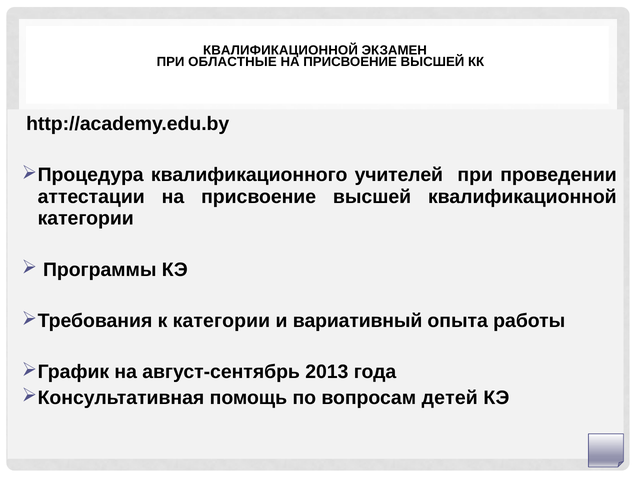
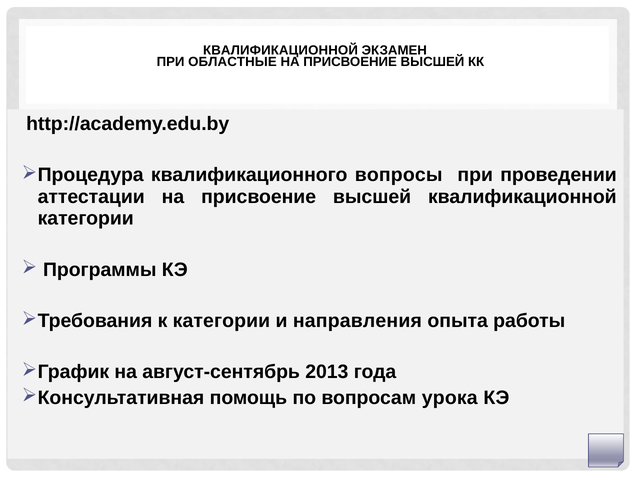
учителей: учителей -> вопросы
вариативный: вариативный -> направления
детей: детей -> урока
